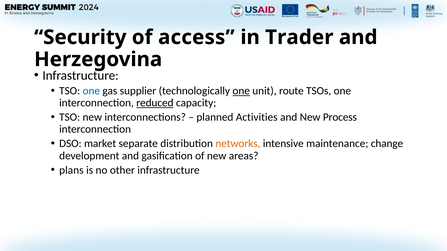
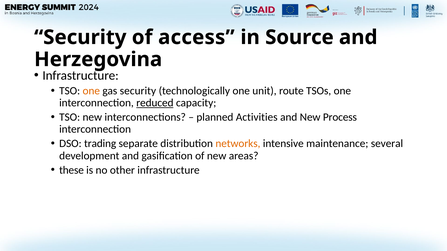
Trader: Trader -> Source
one at (91, 91) colour: blue -> orange
gas supplier: supplier -> security
one at (241, 91) underline: present -> none
market: market -> trading
change: change -> several
plans: plans -> these
